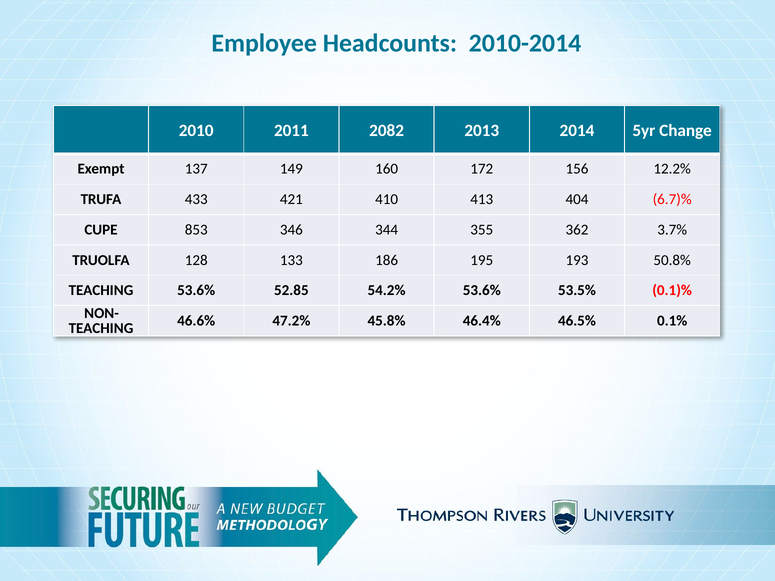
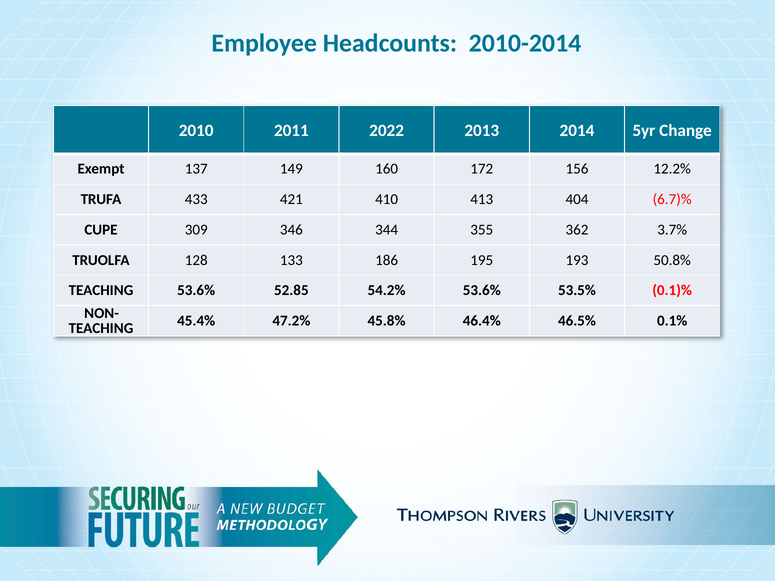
2082: 2082 -> 2022
853: 853 -> 309
46.6%: 46.6% -> 45.4%
